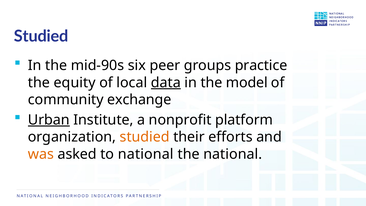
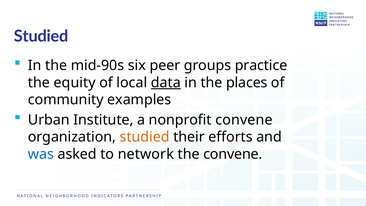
model: model -> places
exchange: exchange -> examples
Urban underline: present -> none
nonprofit platform: platform -> convene
was colour: orange -> blue
to national: national -> network
the national: national -> convene
